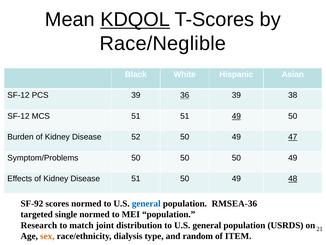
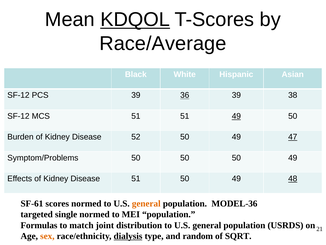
Race/Neglible: Race/Neglible -> Race/Average
SF-92: SF-92 -> SF-61
general at (146, 203) colour: blue -> orange
RMSEA-36: RMSEA-36 -> MODEL-36
Research: Research -> Formulas
dialysis underline: none -> present
ITEM: ITEM -> SQRT
